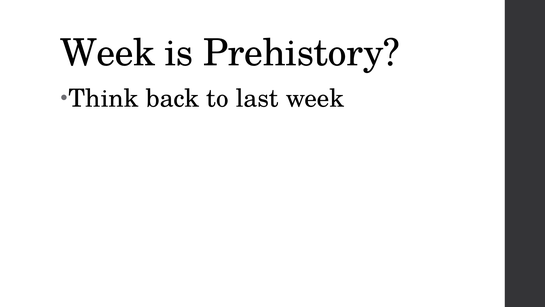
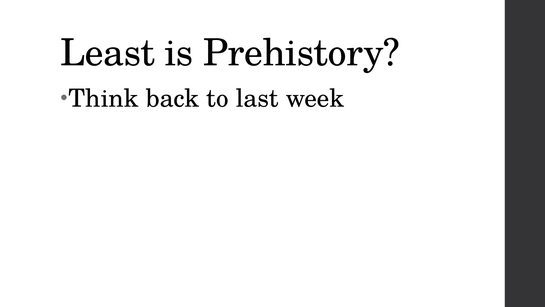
Week at (108, 53): Week -> Least
